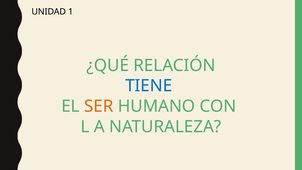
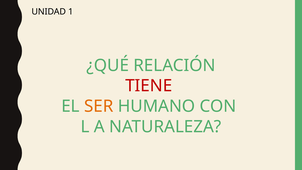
TIENE colour: blue -> red
